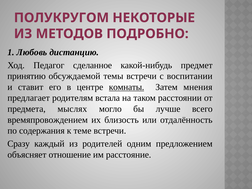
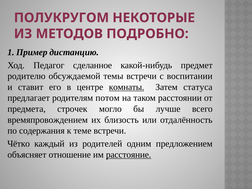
Любовь: Любовь -> Пример
принятию: принятию -> родителю
мнения: мнения -> статуса
встала: встала -> потом
мыслях: мыслях -> строчек
Сразу: Сразу -> Чётко
расстояние underline: none -> present
